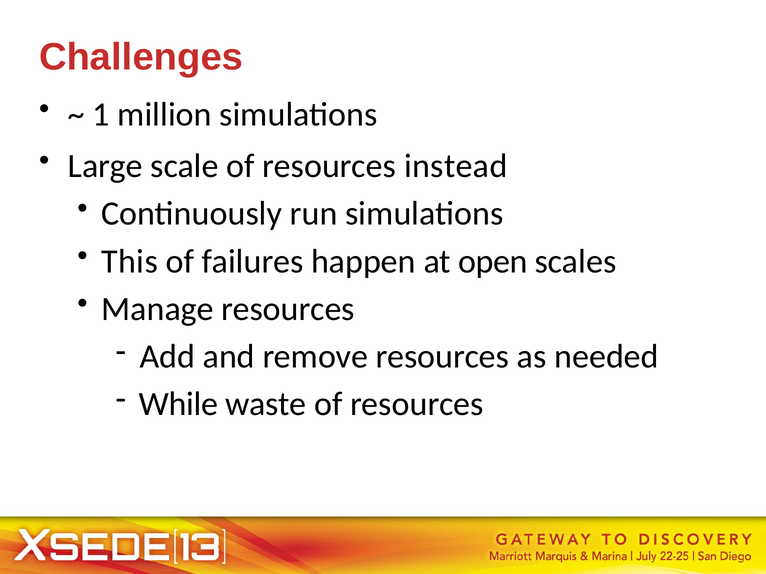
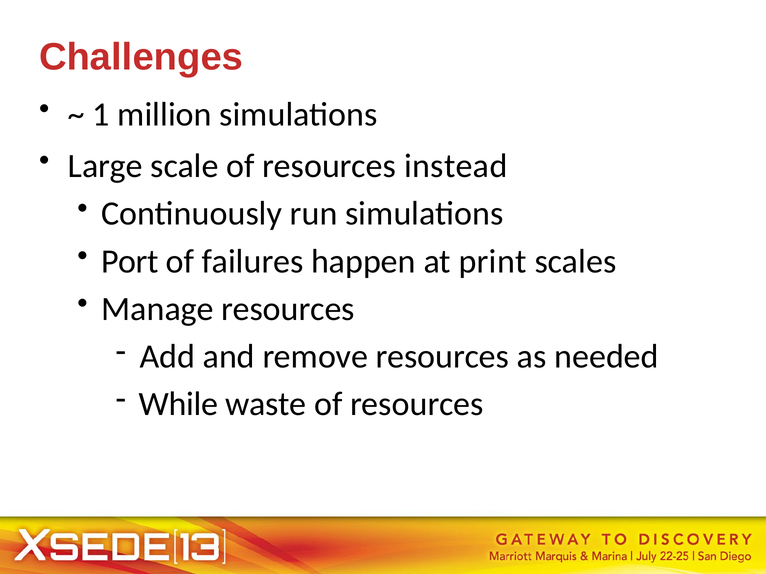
This: This -> Port
open: open -> print
